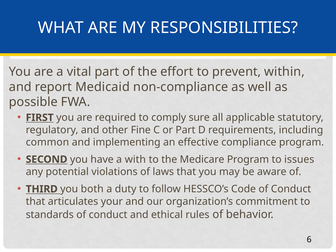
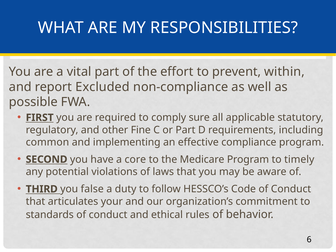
Medicaid: Medicaid -> Excluded
with: with -> core
issues: issues -> timely
both: both -> false
